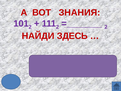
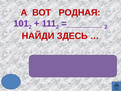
ЗНАНИЯ: ЗНАНИЯ -> РОДНАЯ
